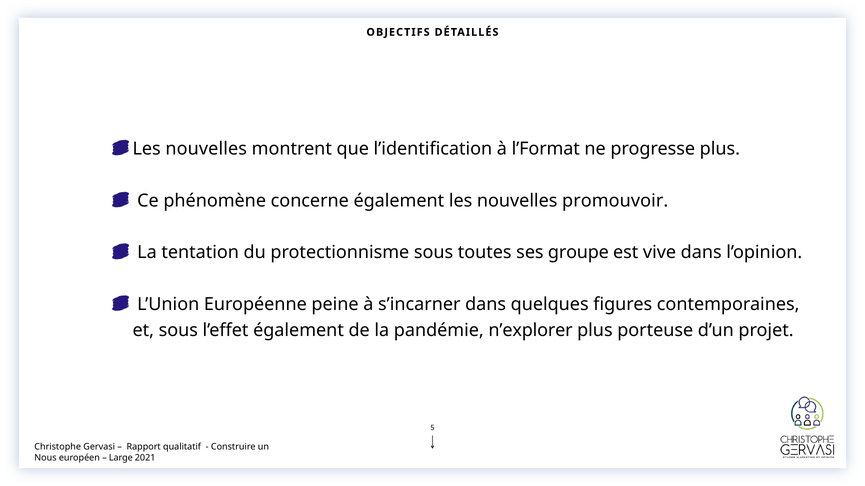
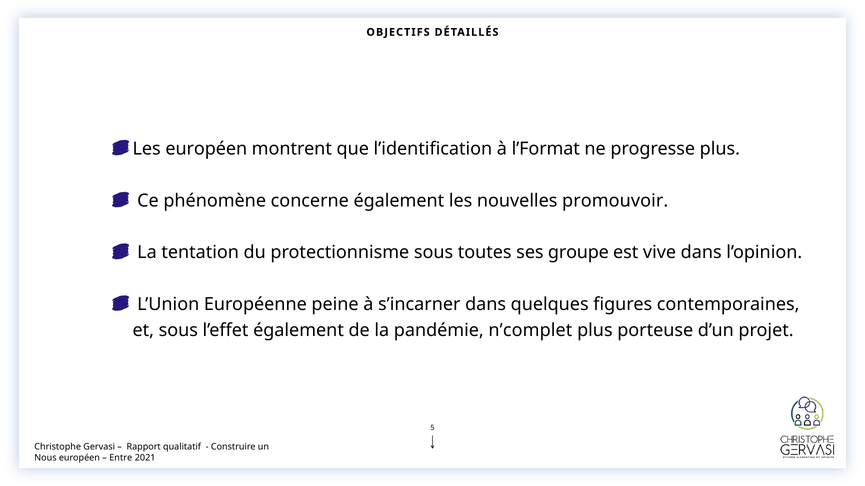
nouvelles at (206, 149): nouvelles -> européen
n’explorer: n’explorer -> n’complet
Large: Large -> Entre
